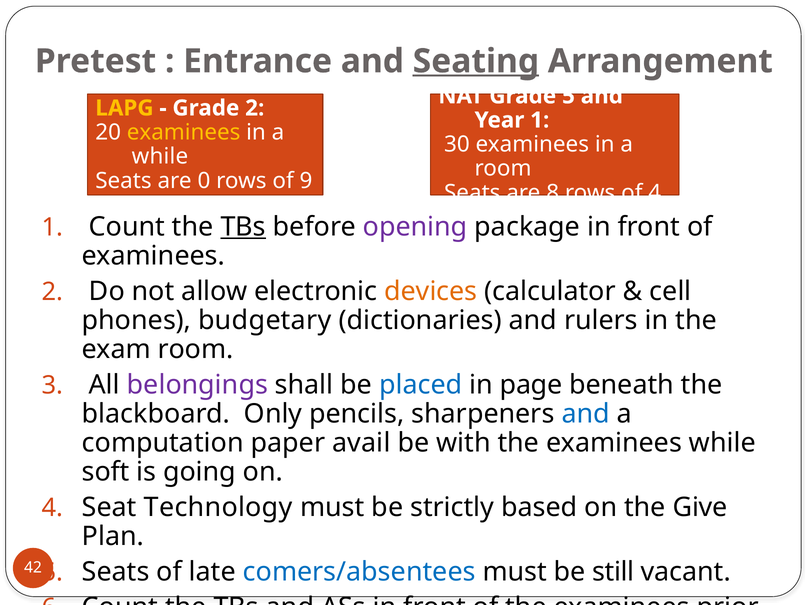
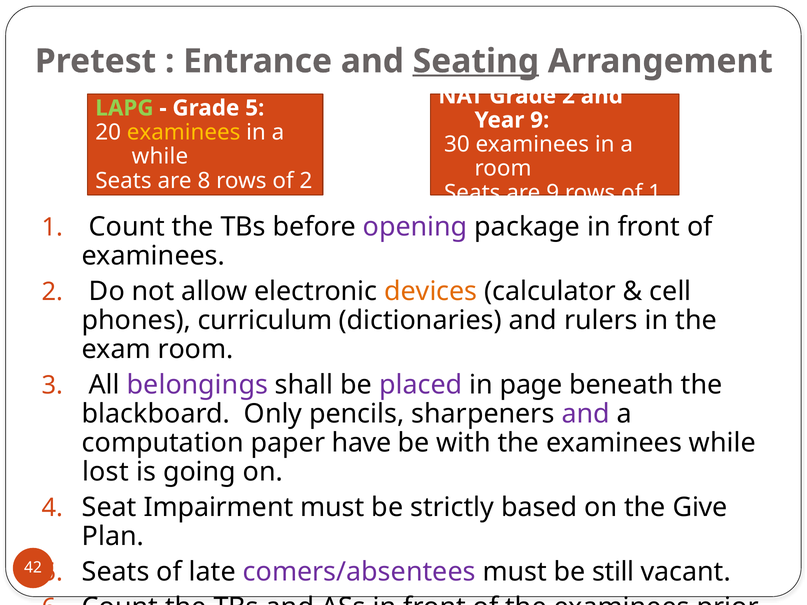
Grade 5: 5 -> 2
LAPG colour: yellow -> light green
Grade 2: 2 -> 5
Year 1: 1 -> 9
0: 0 -> 8
of 9: 9 -> 2
are 8: 8 -> 9
of 4: 4 -> 1
TBs at (243, 227) underline: present -> none
budgetary: budgetary -> curriculum
placed colour: blue -> purple
and at (586, 414) colour: blue -> purple
avail: avail -> have
soft: soft -> lost
Technology: Technology -> Impairment
comers/absentees colour: blue -> purple
